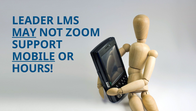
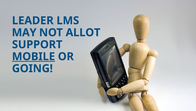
MAY underline: present -> none
ZOOM: ZOOM -> ALLOT
HOURS: HOURS -> GOING
